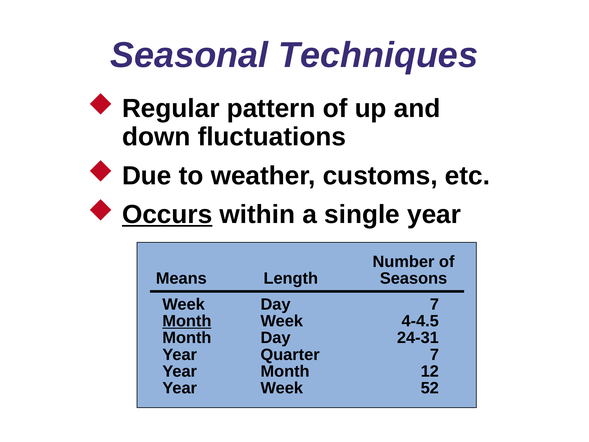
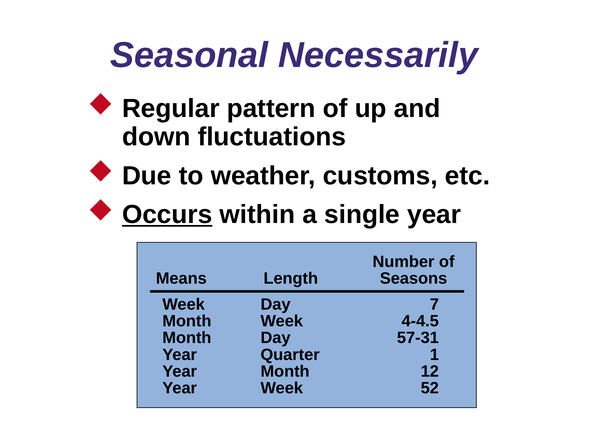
Techniques: Techniques -> Necessarily
Month at (187, 321) underline: present -> none
24-31: 24-31 -> 57-31
Quarter 7: 7 -> 1
